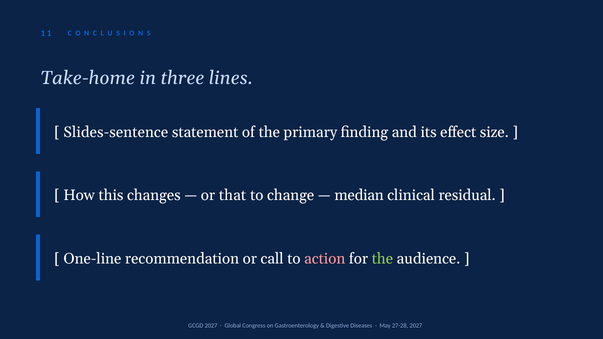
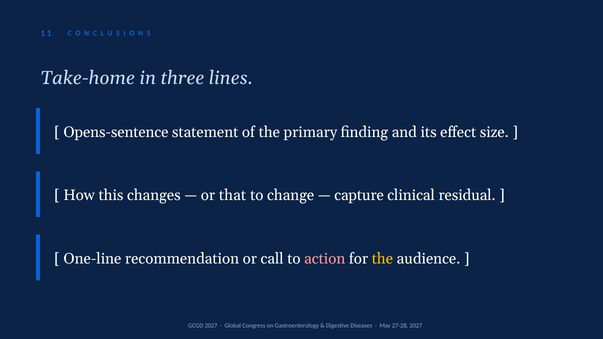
Slides-sentence: Slides-sentence -> Opens-sentence
median: median -> capture
the at (382, 259) colour: light green -> yellow
